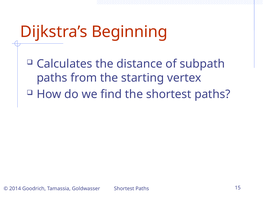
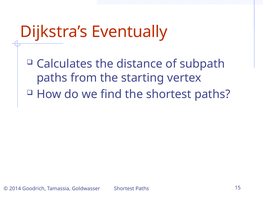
Beginning: Beginning -> Eventually
